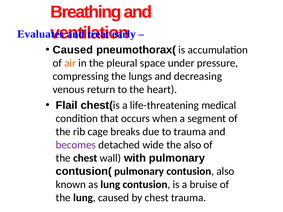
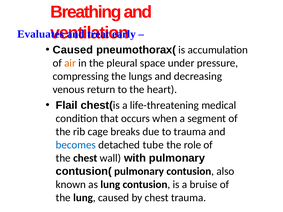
becomes colour: purple -> blue
wide: wide -> tube
the also: also -> role
